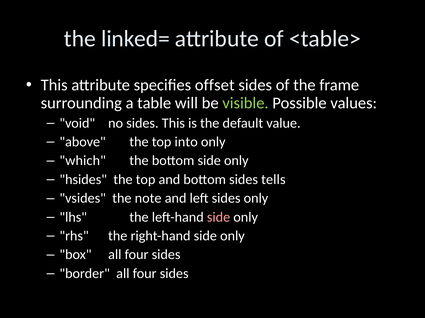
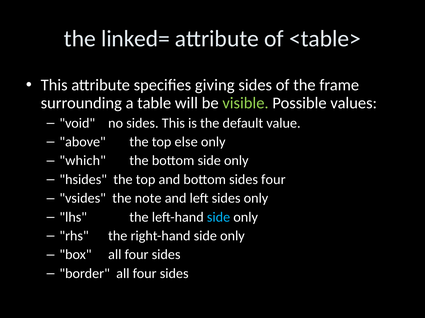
offset: offset -> giving
into: into -> else
sides tells: tells -> four
side at (219, 218) colour: pink -> light blue
